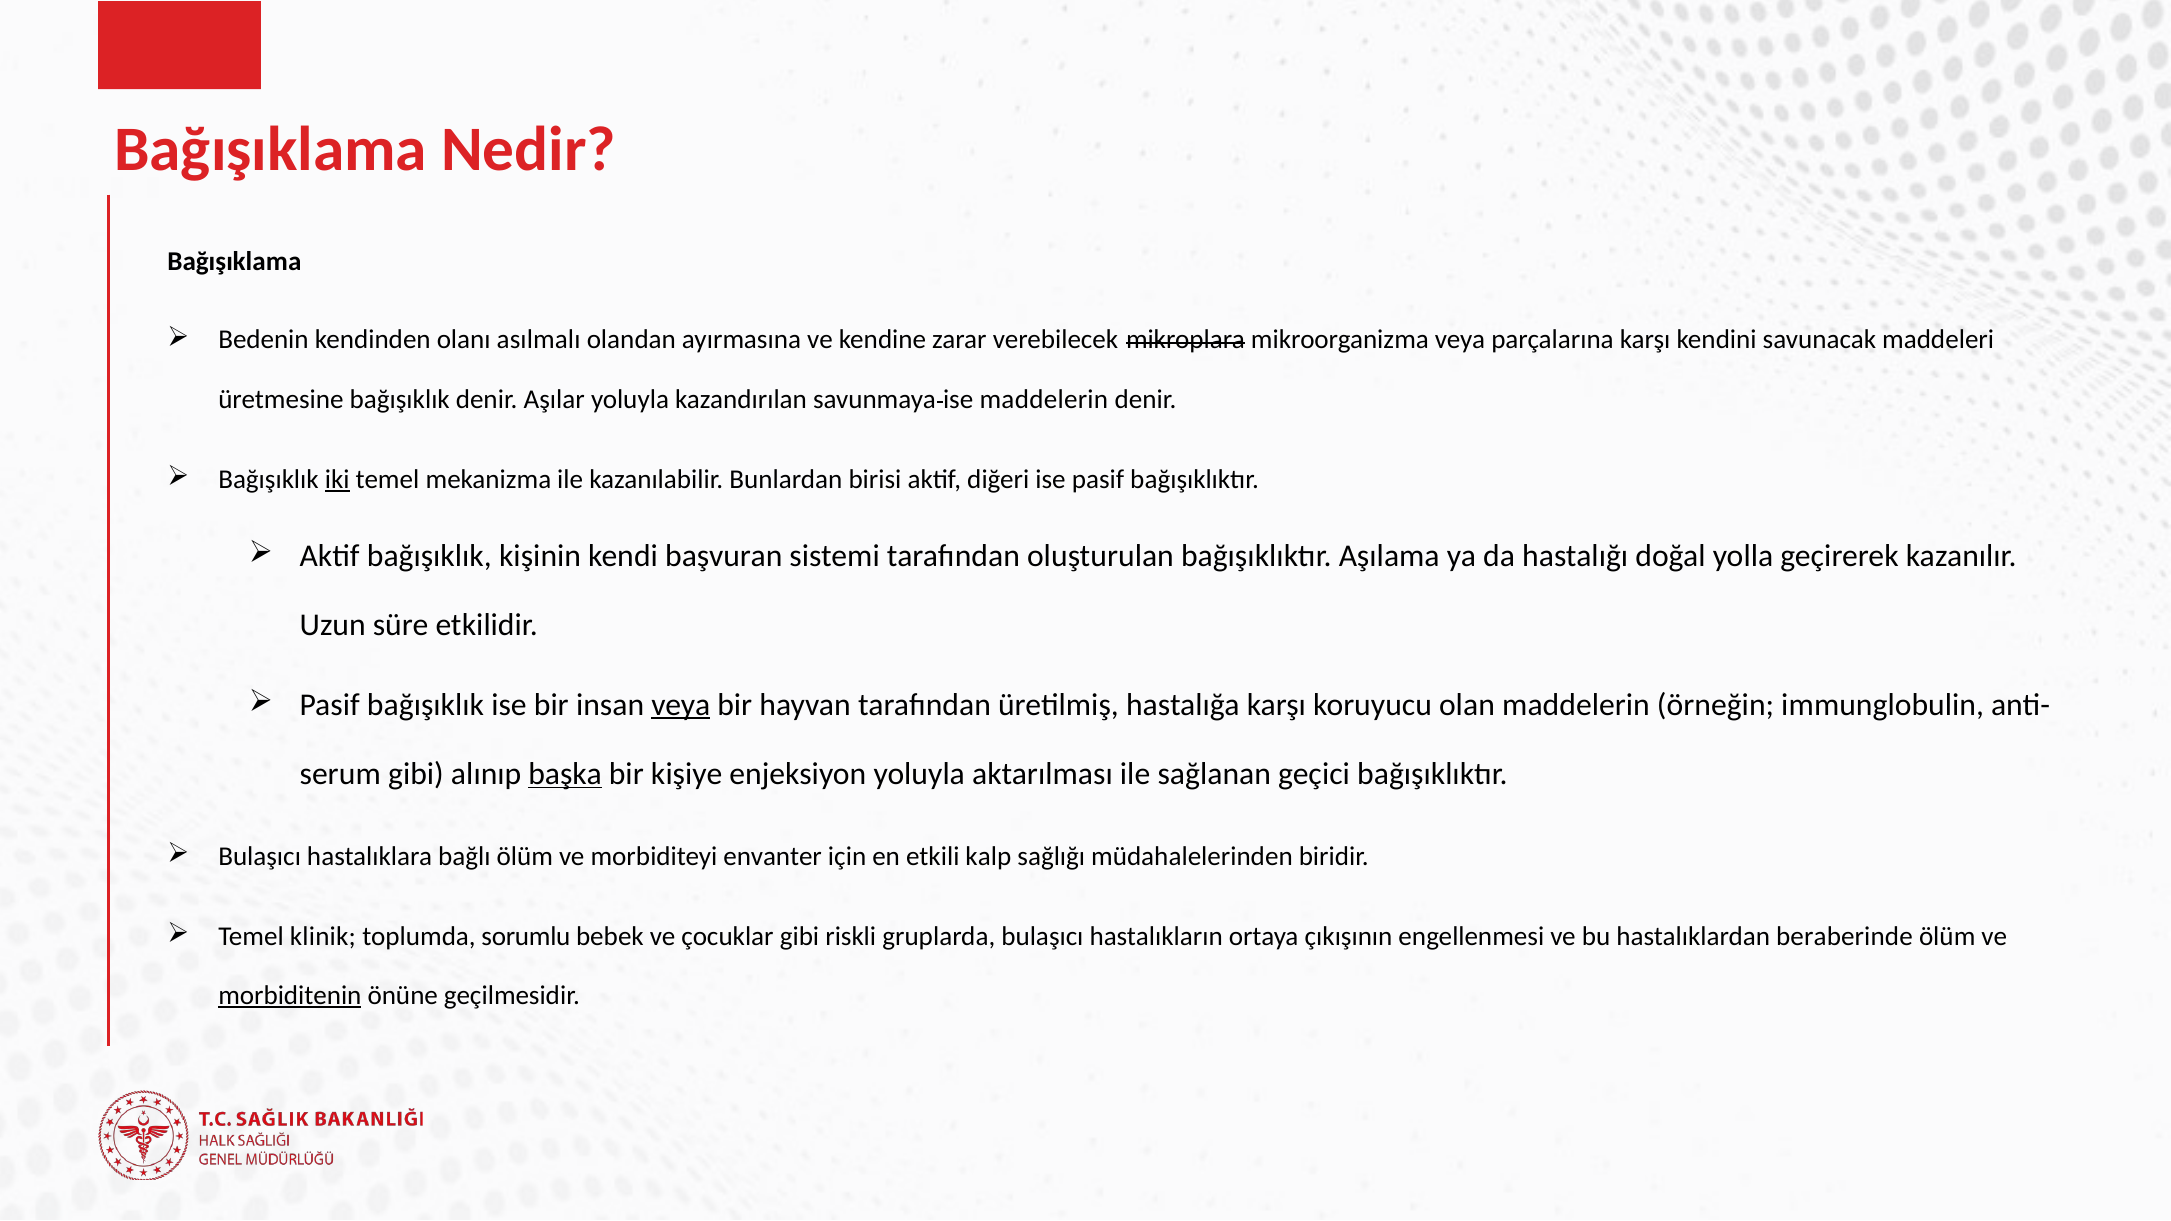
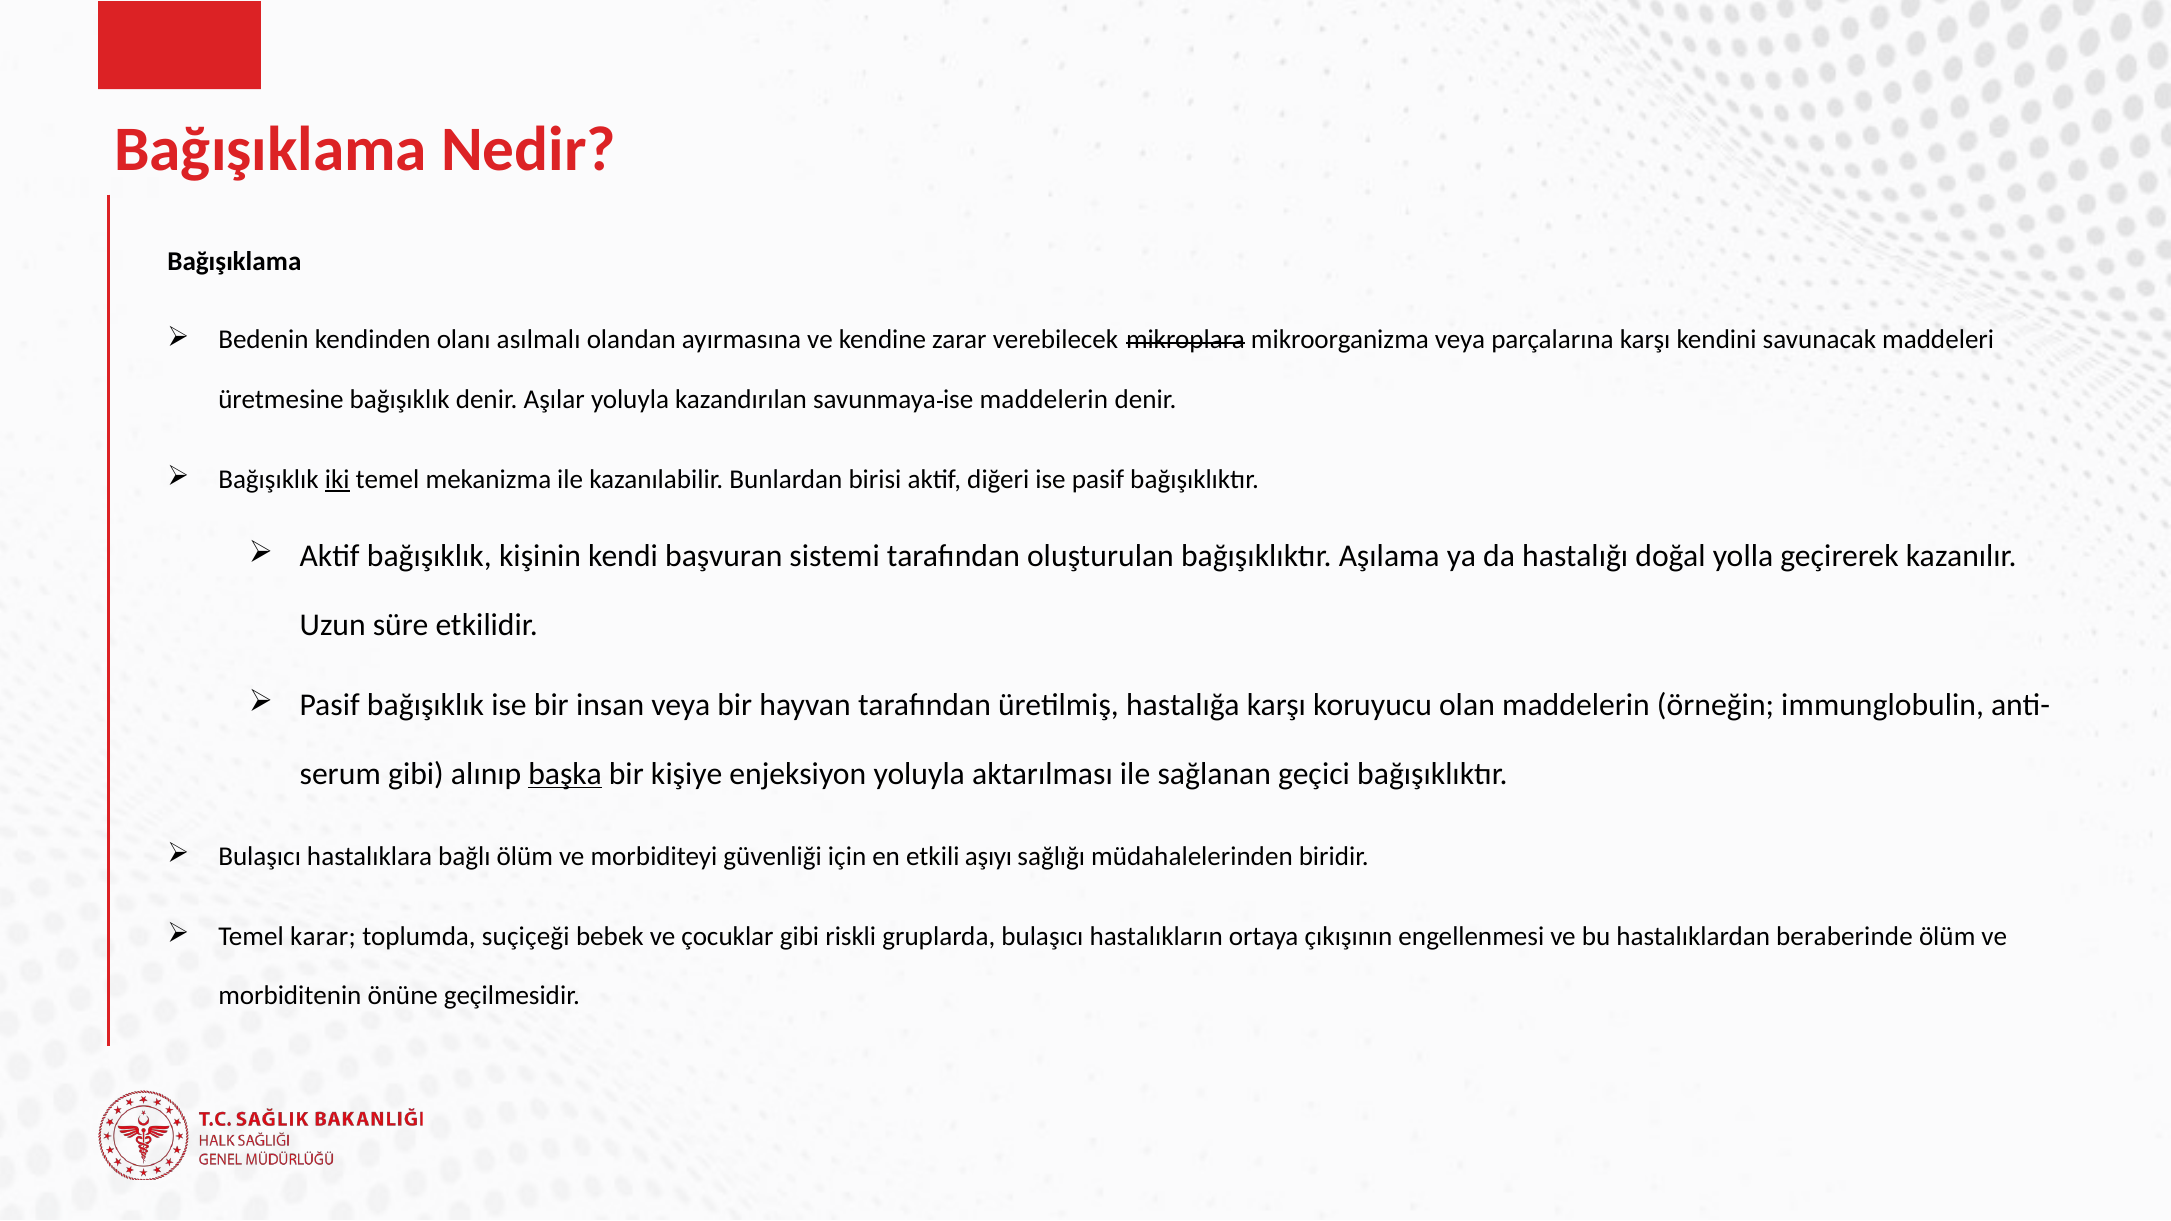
veya at (681, 705) underline: present -> none
envanter: envanter -> güvenliği
kalp: kalp -> aşıyı
klinik: klinik -> karar
sorumlu: sorumlu -> suçiçeği
morbiditenin underline: present -> none
